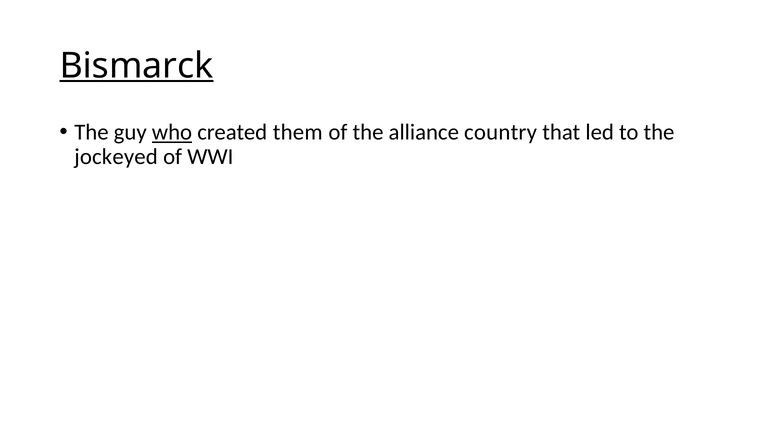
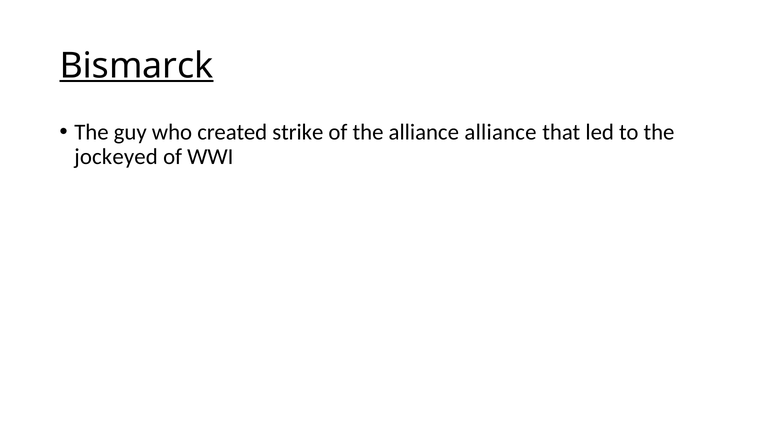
who underline: present -> none
them: them -> strike
alliance country: country -> alliance
